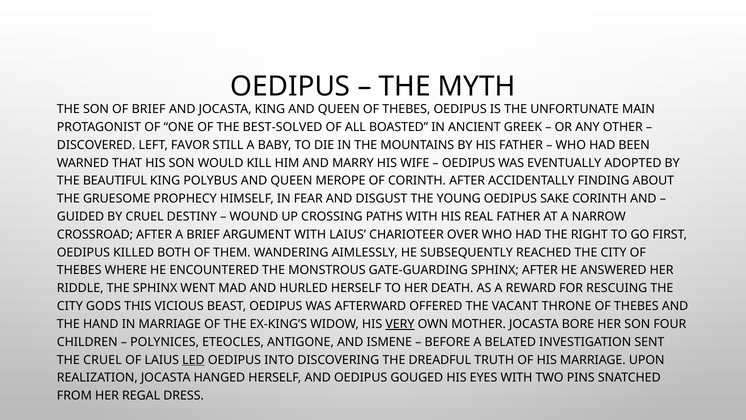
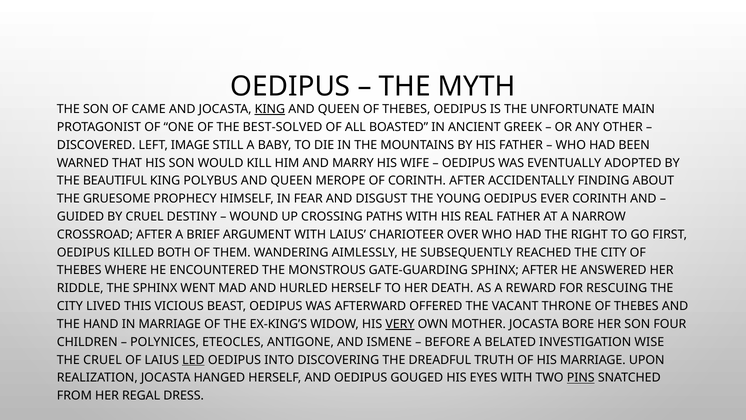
OF BRIEF: BRIEF -> CAME
KING at (270, 109) underline: none -> present
FAVOR: FAVOR -> IMAGE
SAKE: SAKE -> EVER
GODS: GODS -> LIVED
SENT: SENT -> WISE
PINS underline: none -> present
